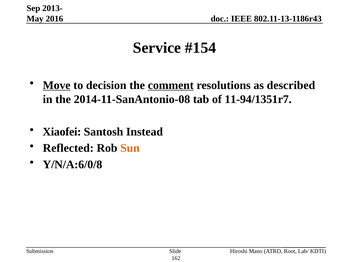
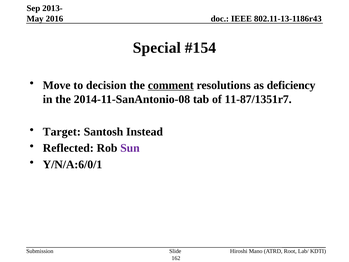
Service: Service -> Special
Move underline: present -> none
described: described -> deficiency
11-94/1351r7: 11-94/1351r7 -> 11-87/1351r7
Xiaofei: Xiaofei -> Target
Sun colour: orange -> purple
Y/N/A:6/0/8: Y/N/A:6/0/8 -> Y/N/A:6/0/1
